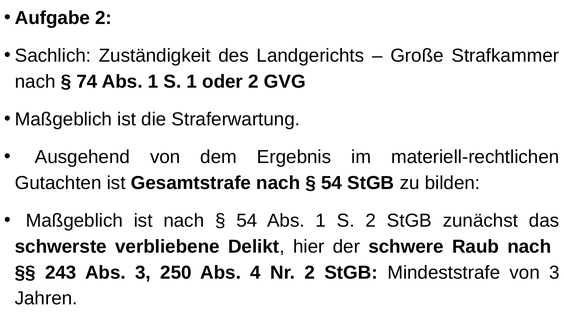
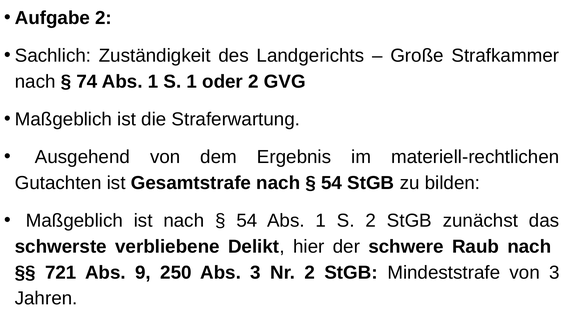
243: 243 -> 721
Abs 3: 3 -> 9
Abs 4: 4 -> 3
